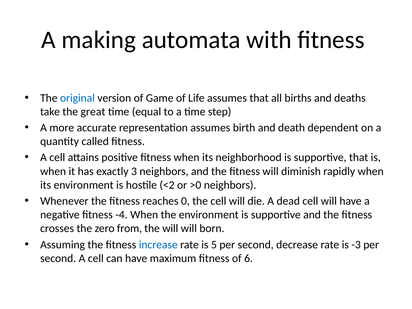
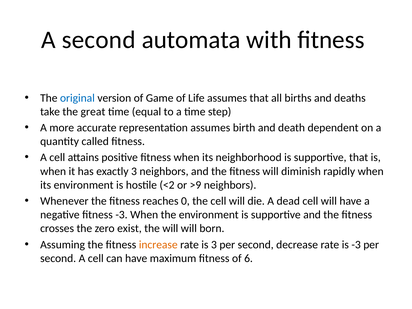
A making: making -> second
>0: >0 -> >9
fitness -4: -4 -> -3
from: from -> exist
increase colour: blue -> orange
is 5: 5 -> 3
